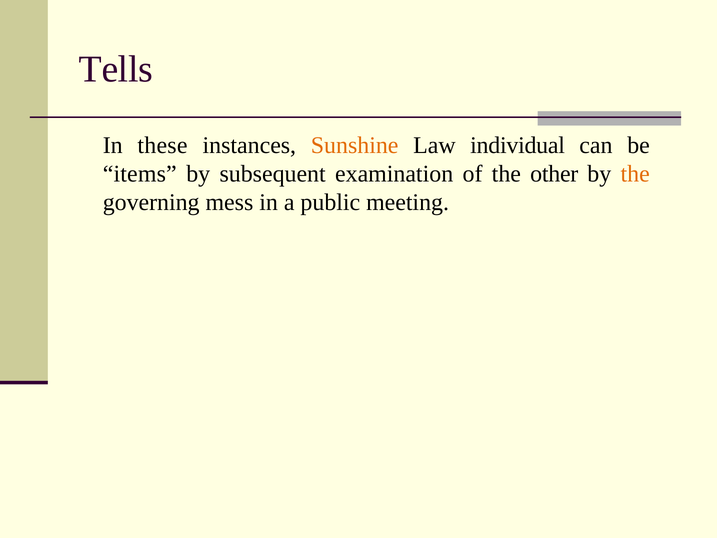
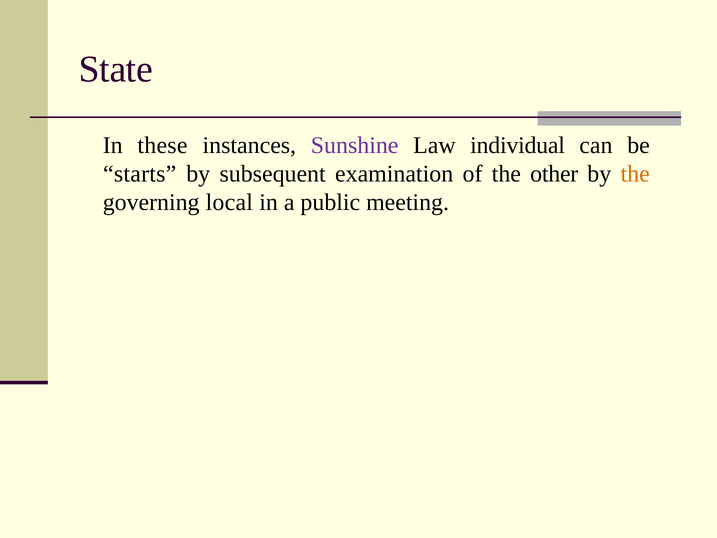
Tells: Tells -> State
Sunshine colour: orange -> purple
items: items -> starts
mess: mess -> local
